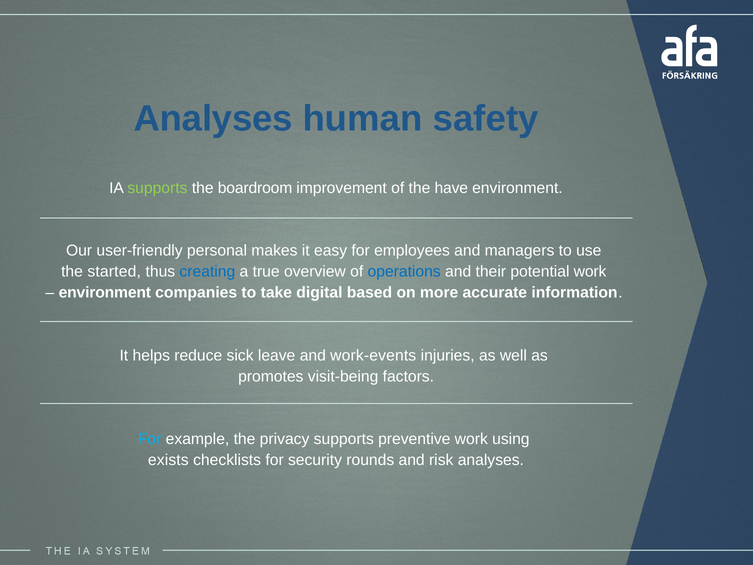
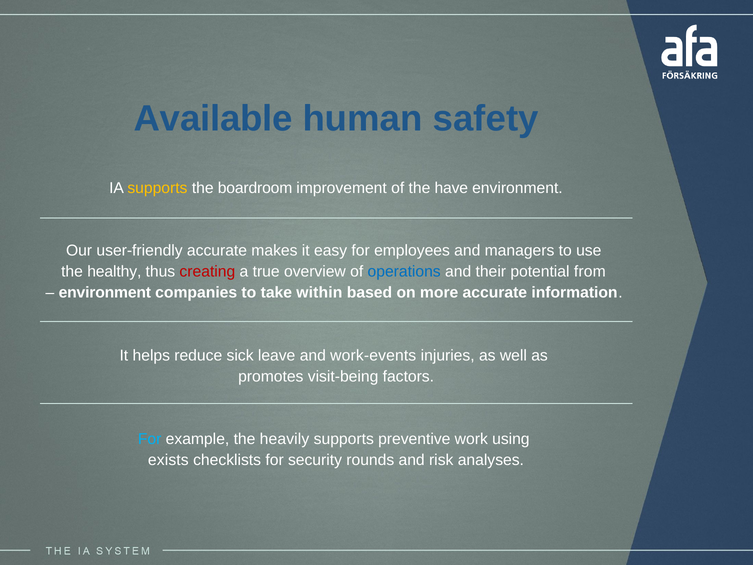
Analyses at (213, 119): Analyses -> Available
supports at (157, 188) colour: light green -> yellow
user-friendly personal: personal -> accurate
started: started -> healthy
creating colour: blue -> red
potential work: work -> from
digital: digital -> within
privacy: privacy -> heavily
